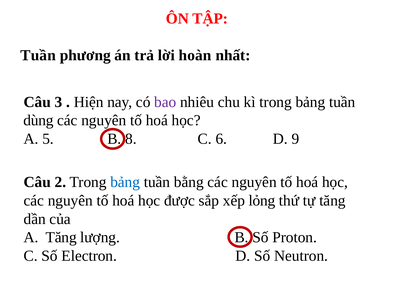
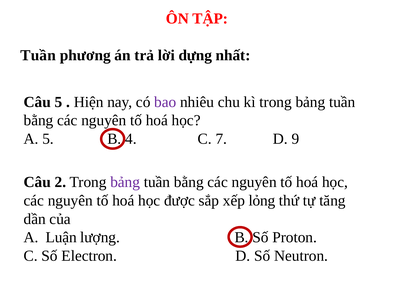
hoàn: hoàn -> dựng
Câu 3: 3 -> 5
dùng at (39, 120): dùng -> bằng
8: 8 -> 4
6: 6 -> 7
bảng at (125, 182) colour: blue -> purple
A Tăng: Tăng -> Luận
